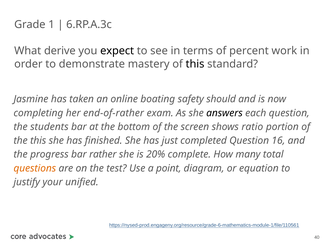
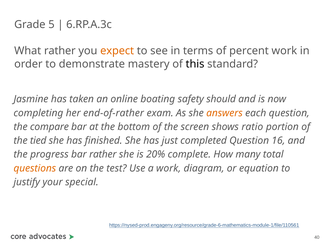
1: 1 -> 5
What derive: derive -> rather
expect colour: black -> orange
answers colour: black -> orange
students: students -> compare
the this: this -> tied
a point: point -> work
unified: unified -> special
